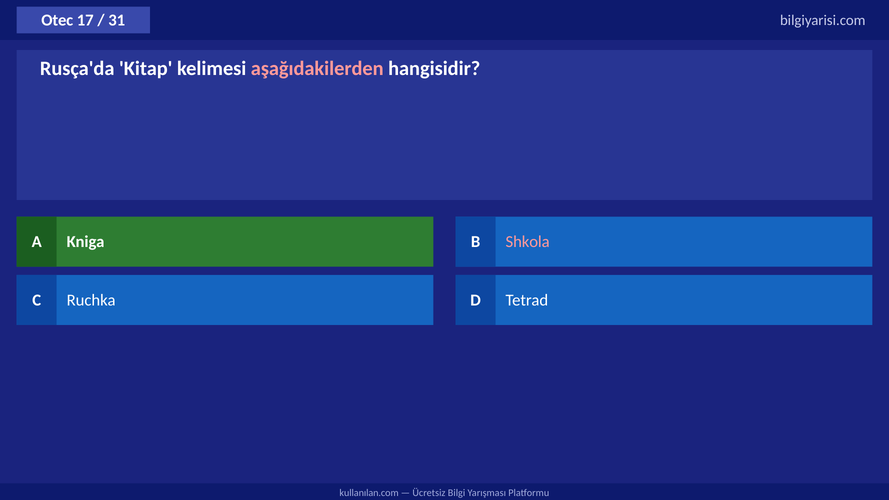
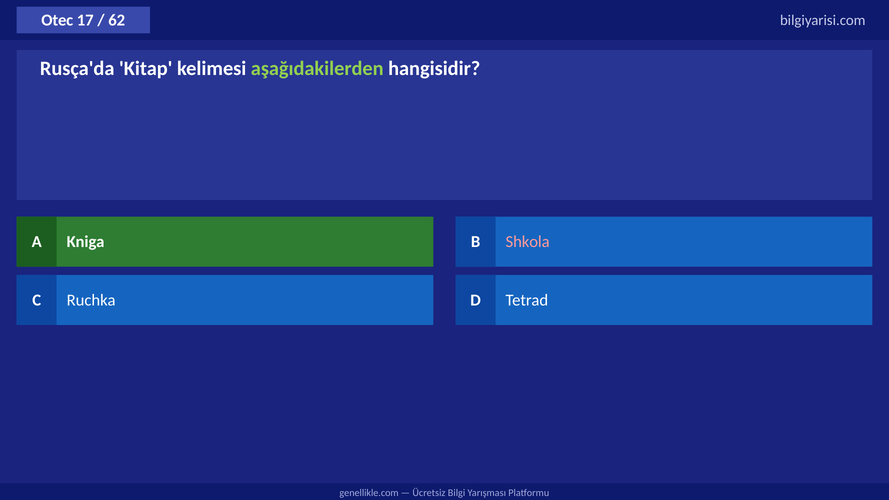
31: 31 -> 62
aşağıdakilerden colour: pink -> light green
kullanılan.com: kullanılan.com -> genellikle.com
